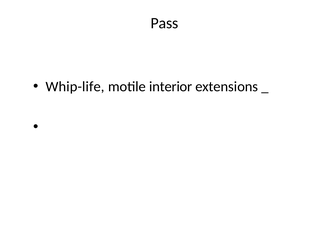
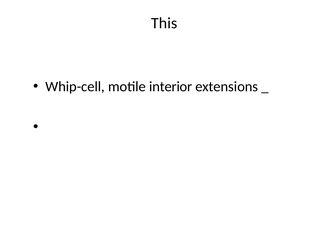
Pass: Pass -> This
Whip-life: Whip-life -> Whip-cell
